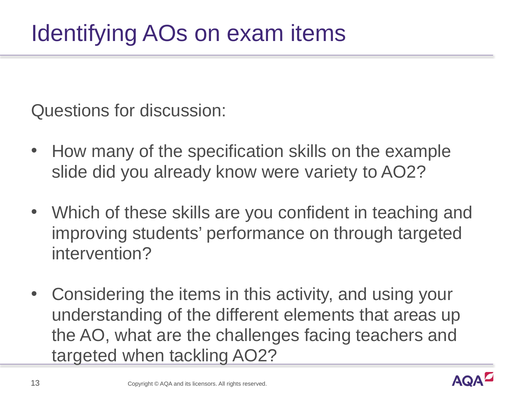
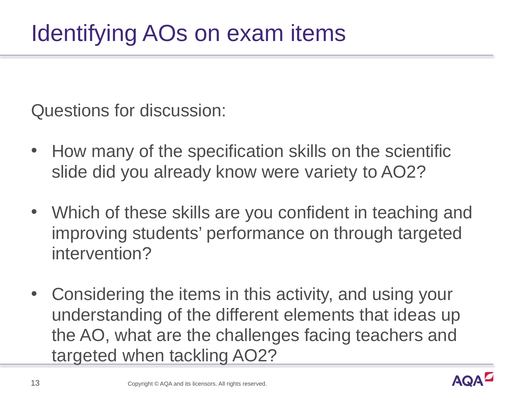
example: example -> scientific
areas: areas -> ideas
